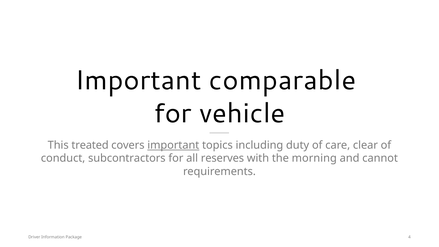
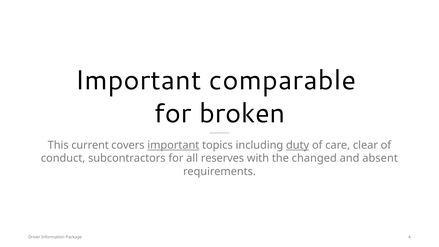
vehicle: vehicle -> broken
treated: treated -> current
duty underline: none -> present
morning: morning -> changed
cannot: cannot -> absent
